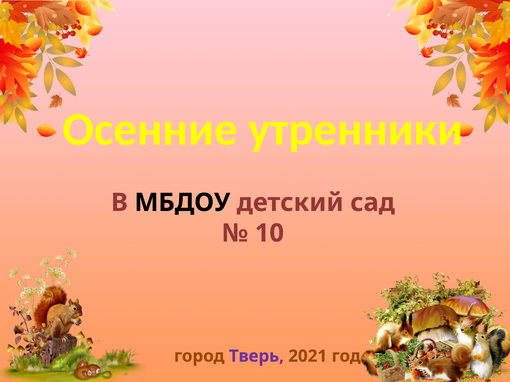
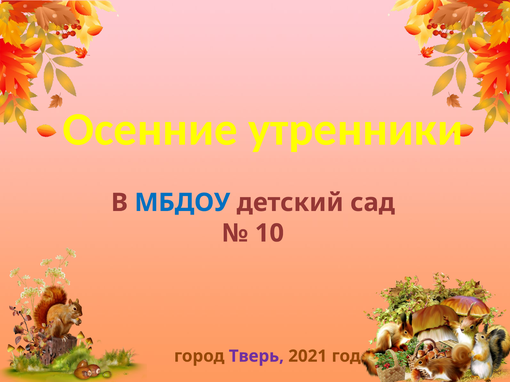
МБДОУ colour: black -> blue
